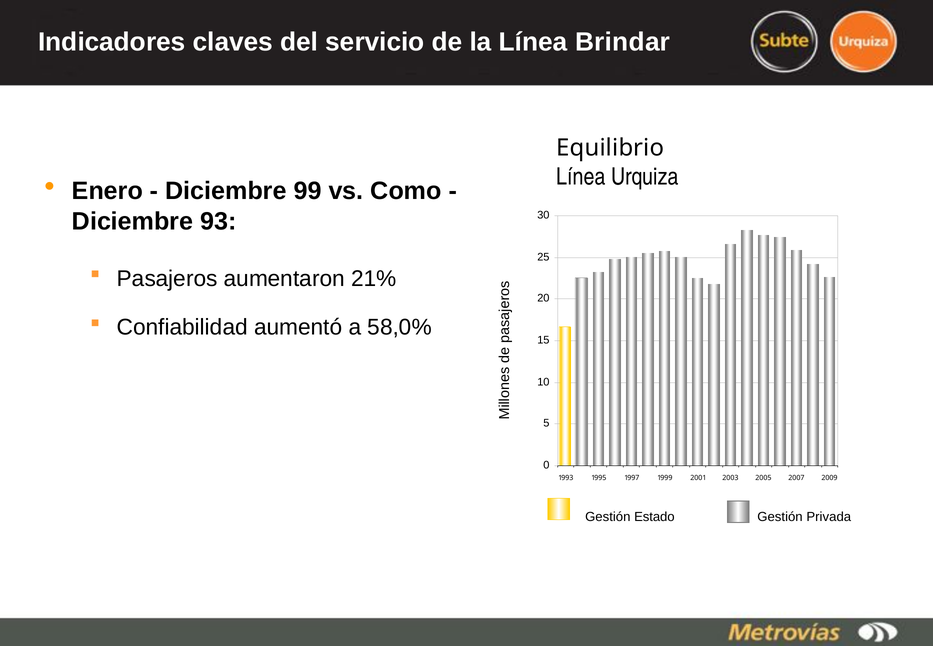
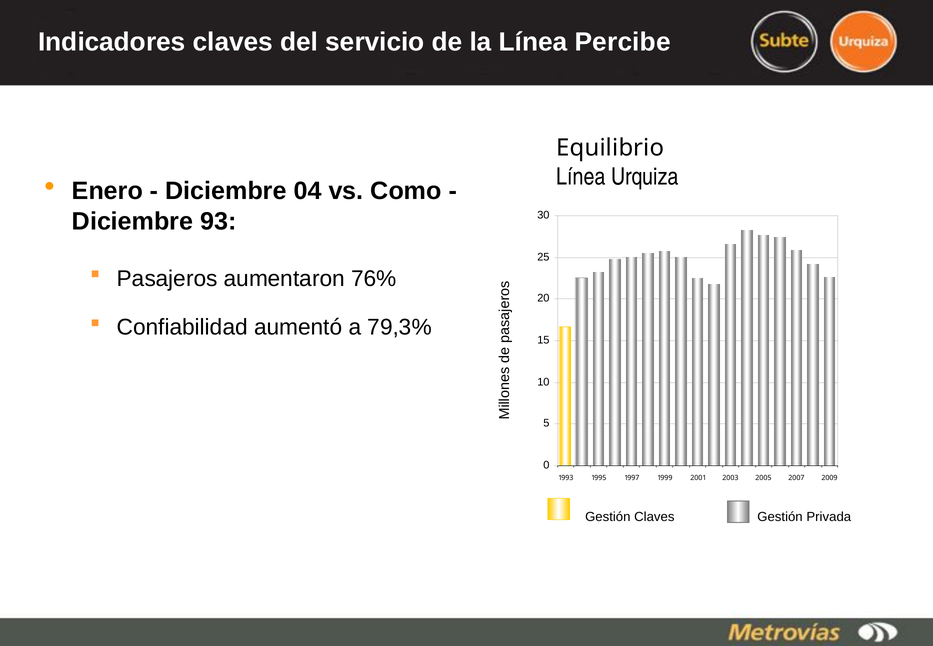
Brindar: Brindar -> Percibe
99: 99 -> 04
21%: 21% -> 76%
58,0%: 58,0% -> 79,3%
Gestión Estado: Estado -> Claves
